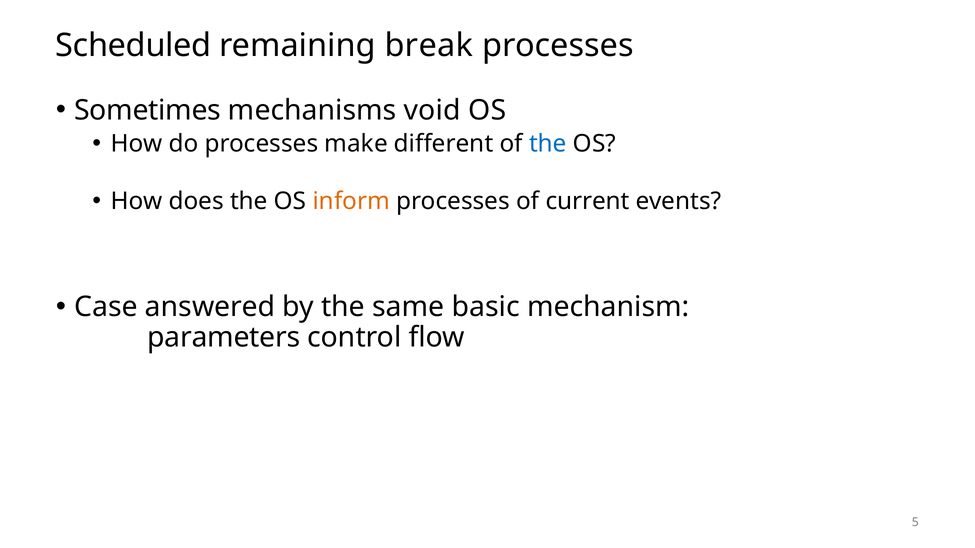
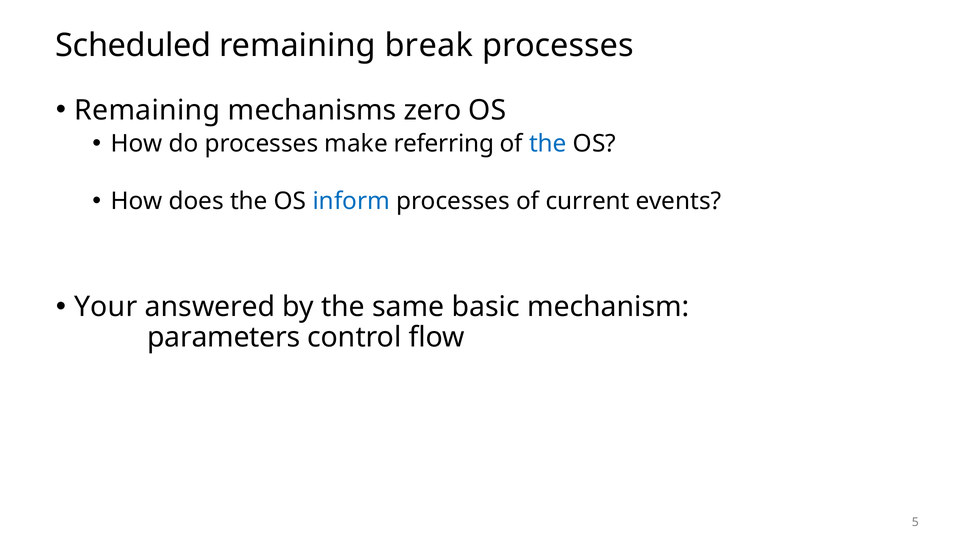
Sometimes at (148, 110): Sometimes -> Remaining
void: void -> zero
different: different -> referring
inform colour: orange -> blue
Case: Case -> Your
